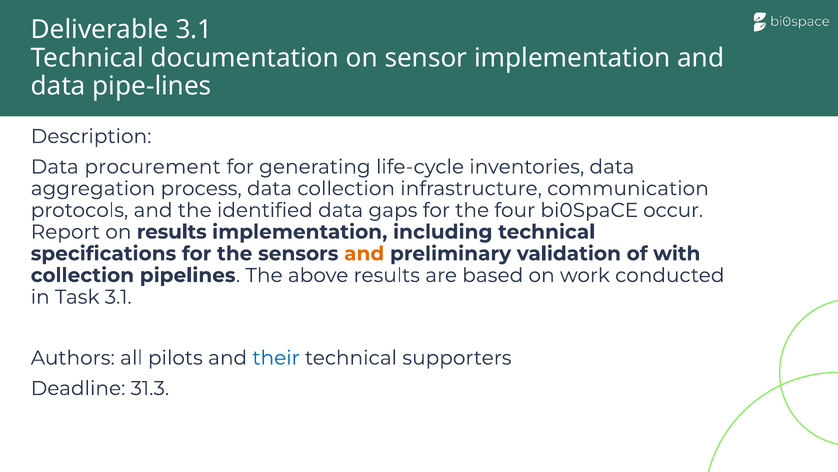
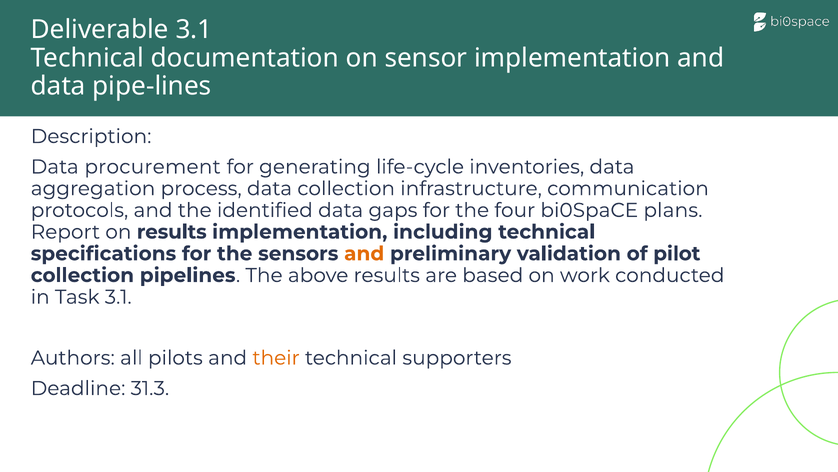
occur: occur -> plans
with: with -> pilot
their colour: blue -> orange
